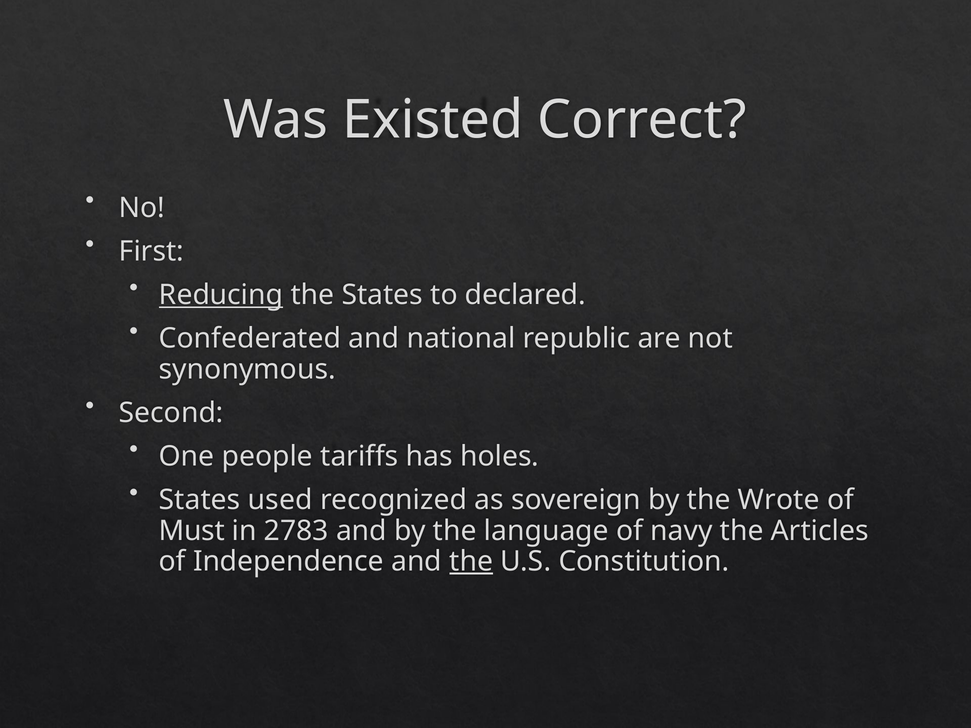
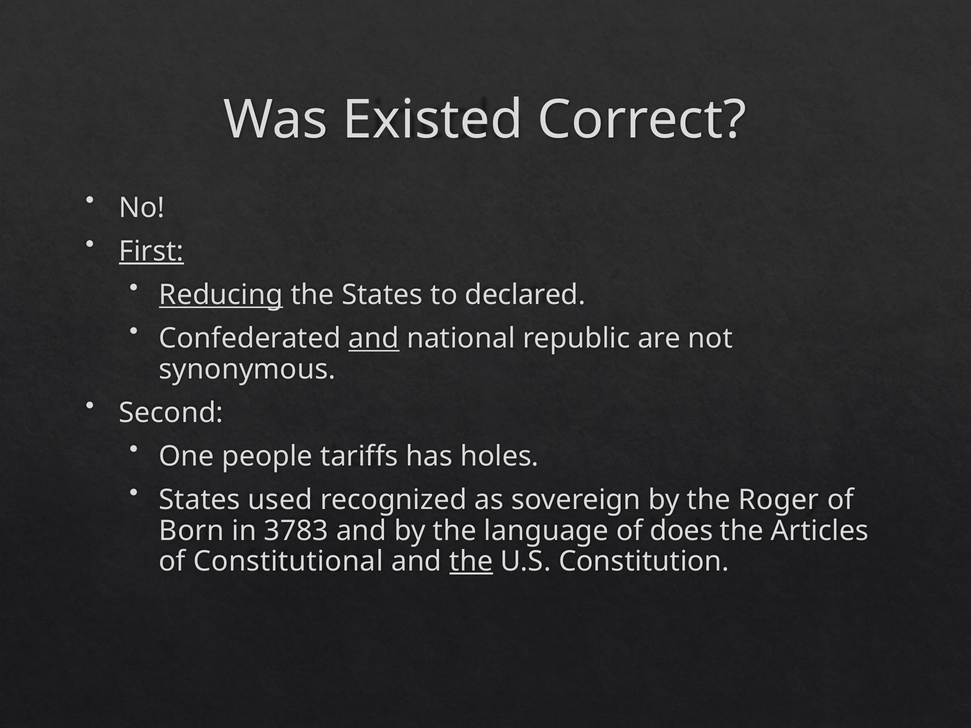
First underline: none -> present
and at (374, 339) underline: none -> present
Wrote: Wrote -> Roger
Must: Must -> Born
2783: 2783 -> 3783
navy: navy -> does
Independence: Independence -> Constitutional
